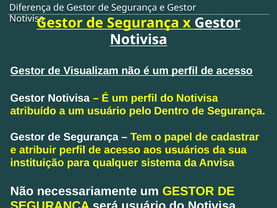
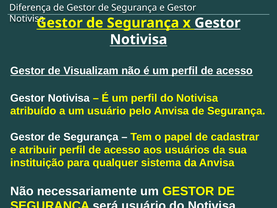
pelo Dentro: Dentro -> Anvisa
